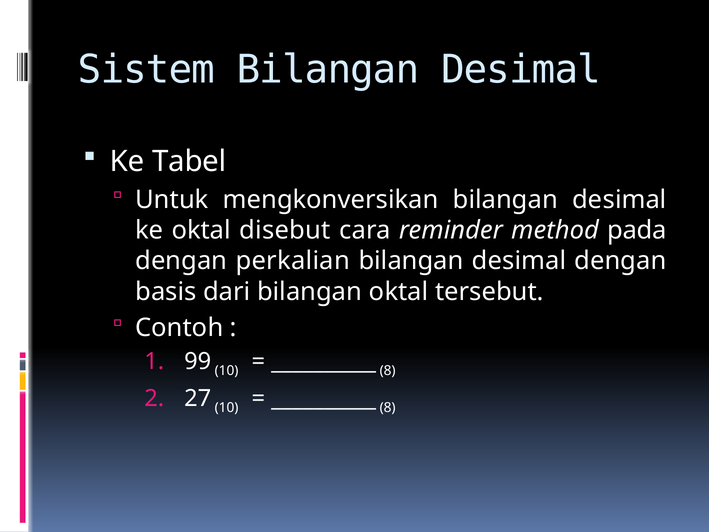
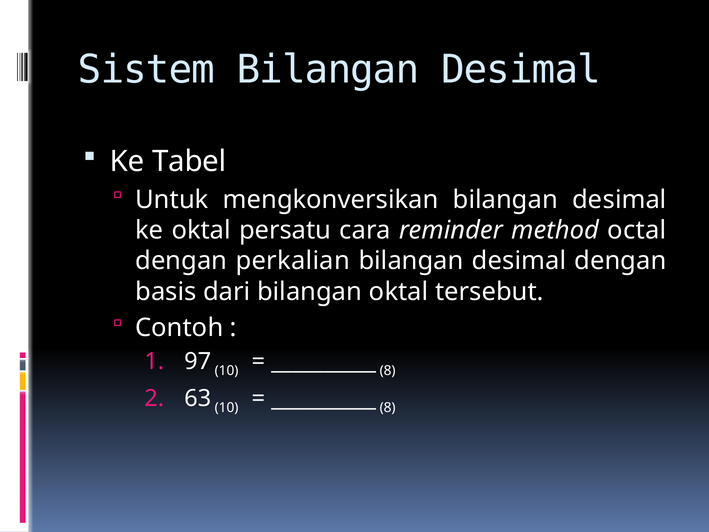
disebut: disebut -> persatu
pada: pada -> octal
99: 99 -> 97
27: 27 -> 63
